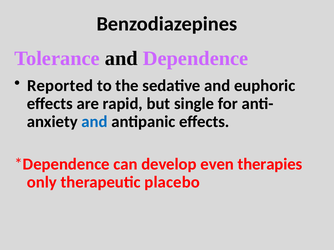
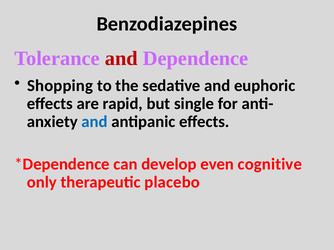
and at (121, 58) colour: black -> red
Reported: Reported -> Shopping
therapies: therapies -> cognitive
